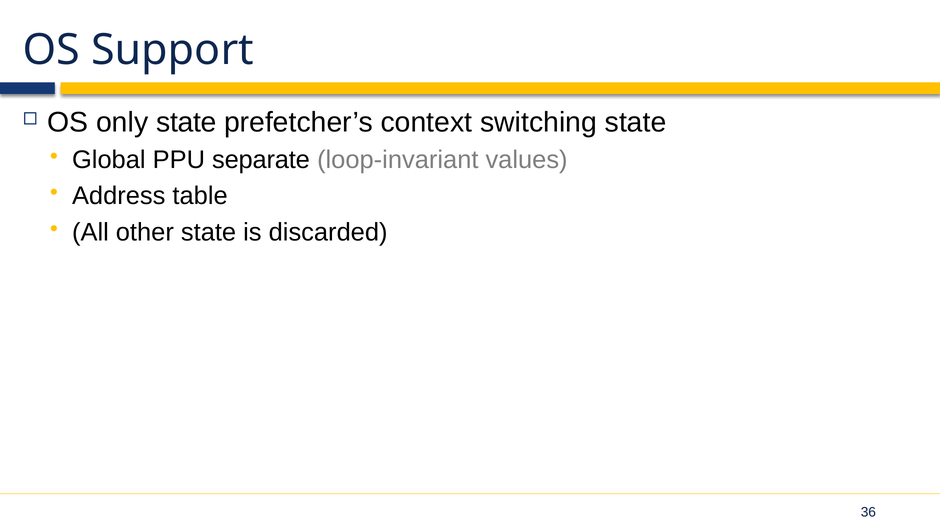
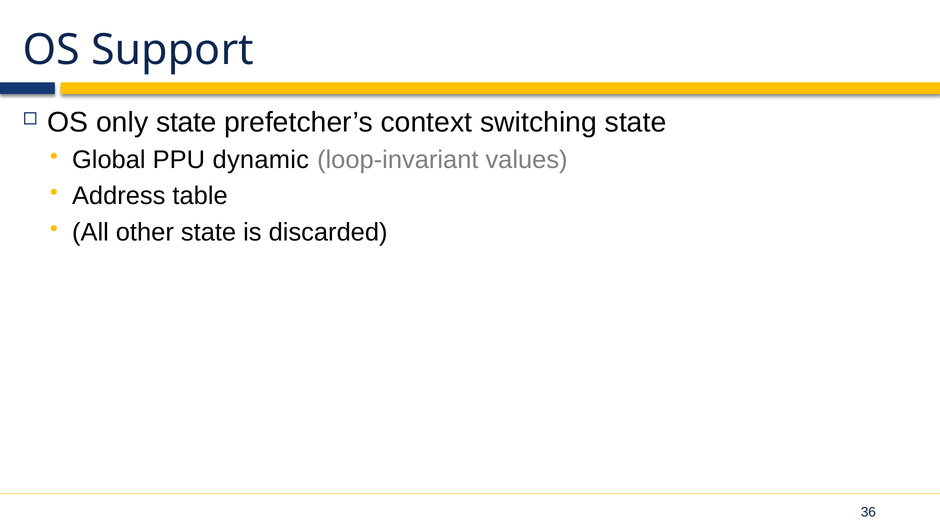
separate: separate -> dynamic
